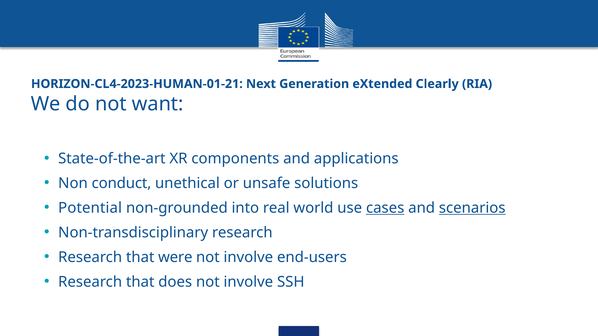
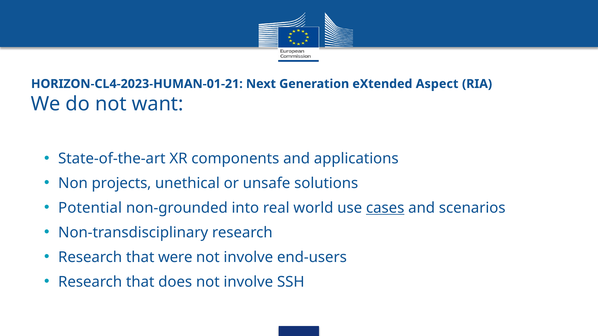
Clearly: Clearly -> Aspect
conduct: conduct -> projects
scenarios underline: present -> none
